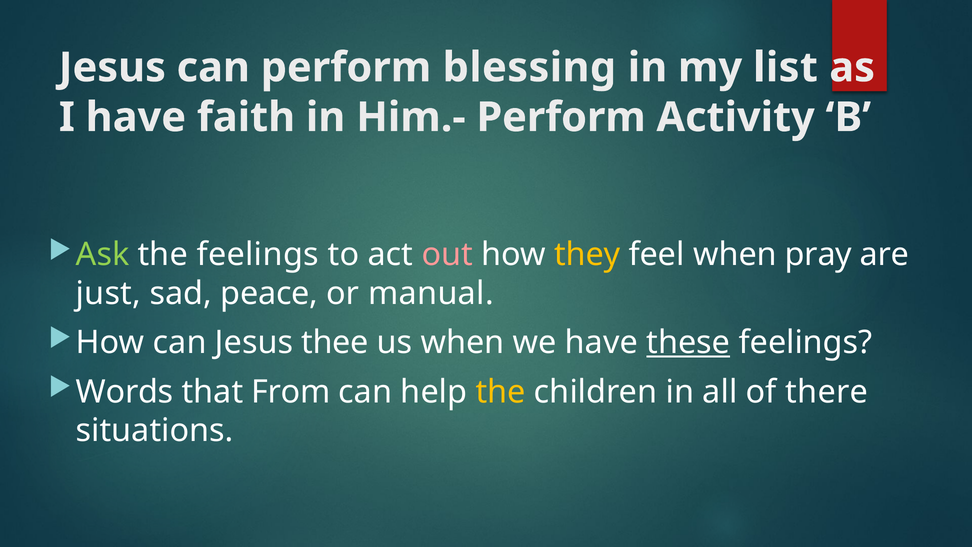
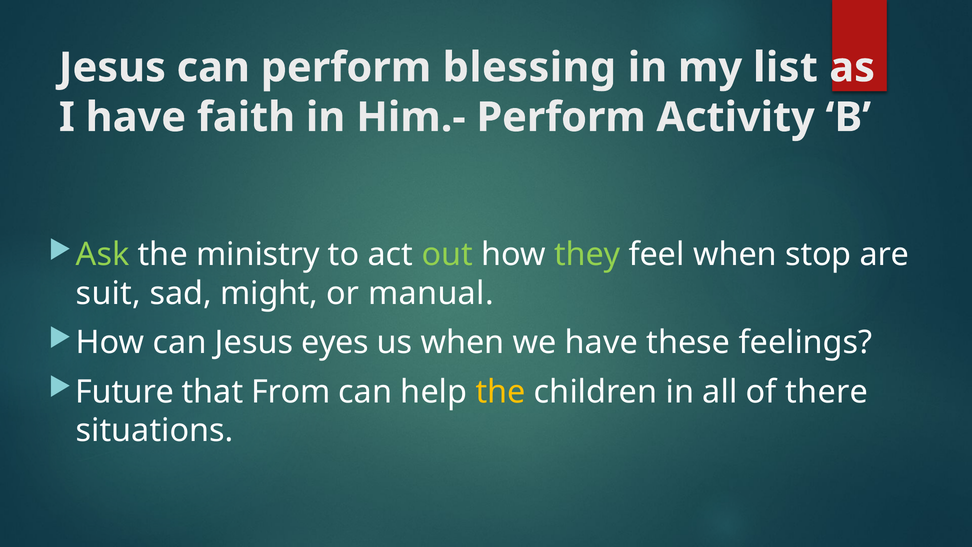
the feelings: feelings -> ministry
out colour: pink -> light green
they colour: yellow -> light green
pray: pray -> stop
just: just -> suit
peace: peace -> might
thee: thee -> eyes
these underline: present -> none
Words: Words -> Future
